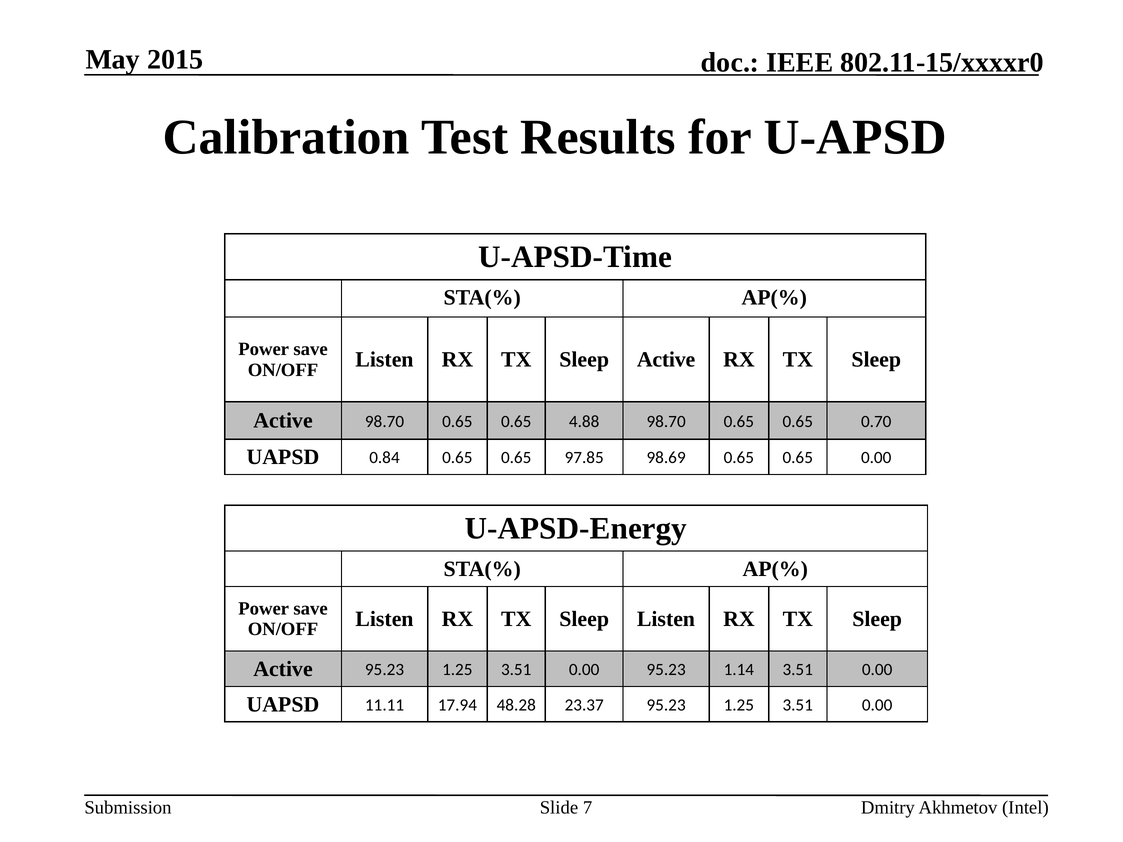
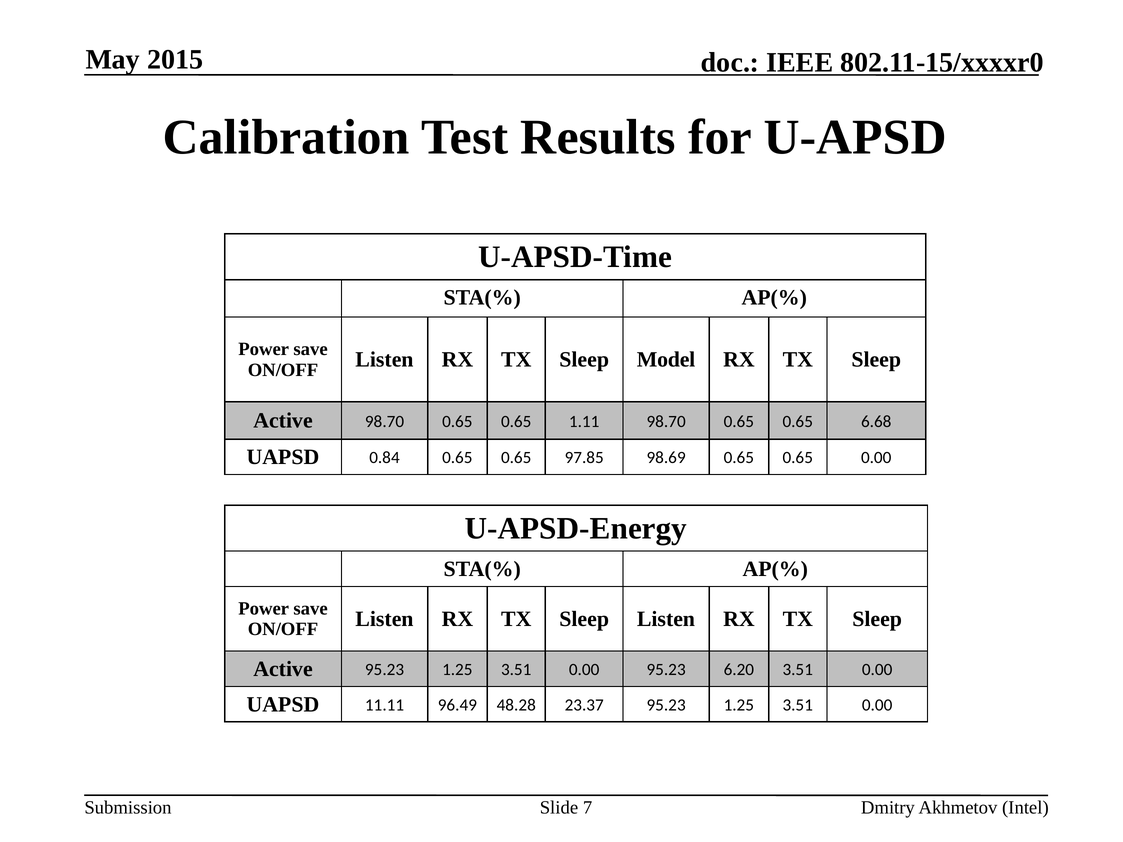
Active at (666, 360): Active -> Model
4.88: 4.88 -> 1.11
0.70: 0.70 -> 6.68
1.14: 1.14 -> 6.20
17.94: 17.94 -> 96.49
